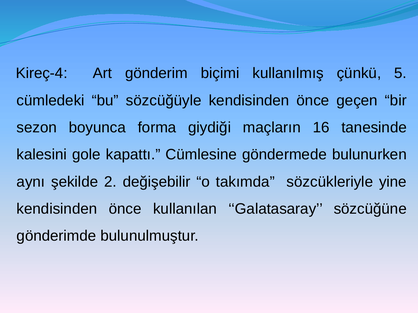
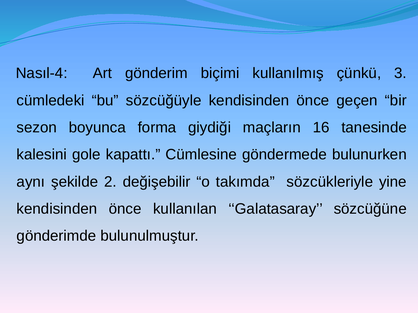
Kireç-4: Kireç-4 -> Nasıl-4
5: 5 -> 3
